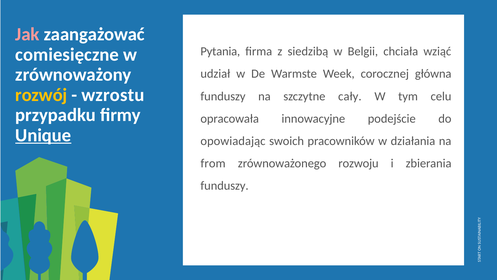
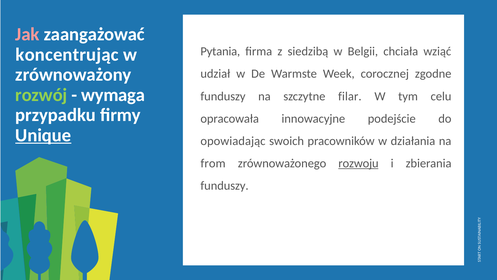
comiesięczne: comiesięczne -> koncentrując
główna: główna -> zgodne
rozwój colour: yellow -> light green
wzrostu: wzrostu -> wymaga
cały: cały -> filar
rozwoju underline: none -> present
